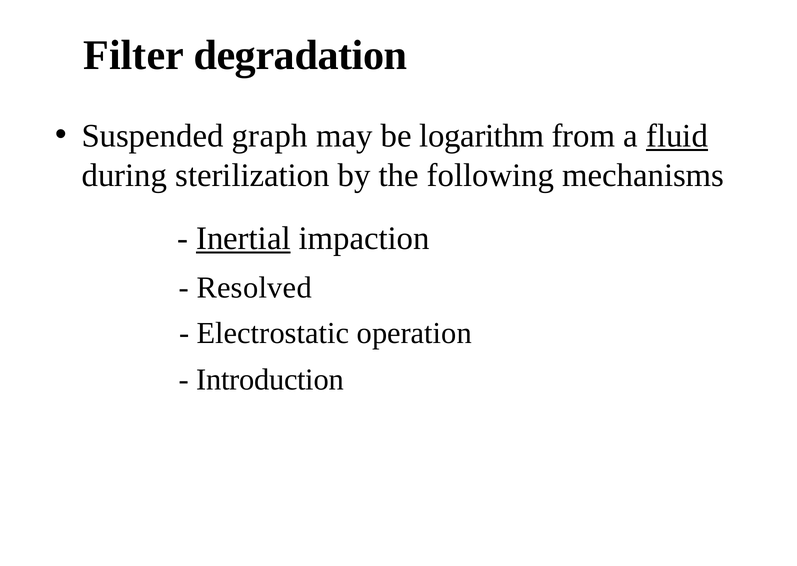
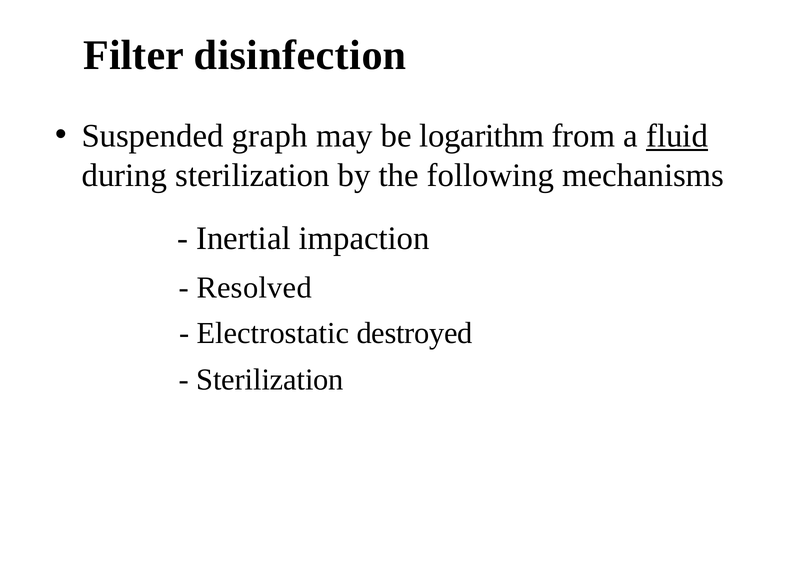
degradation: degradation -> disinfection
Inertial underline: present -> none
operation: operation -> destroyed
Introduction at (270, 380): Introduction -> Sterilization
